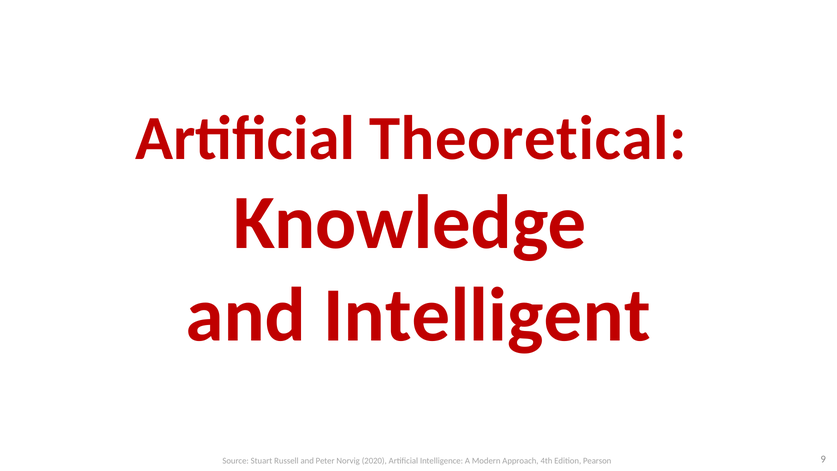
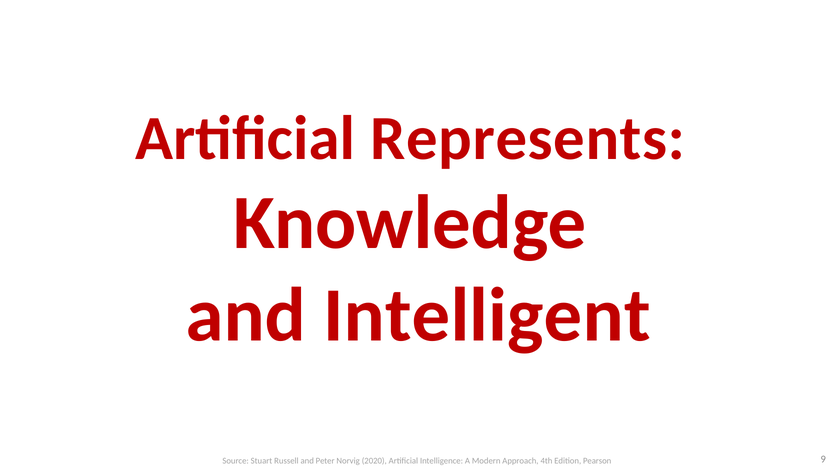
Theoretical: Theoretical -> Represents
